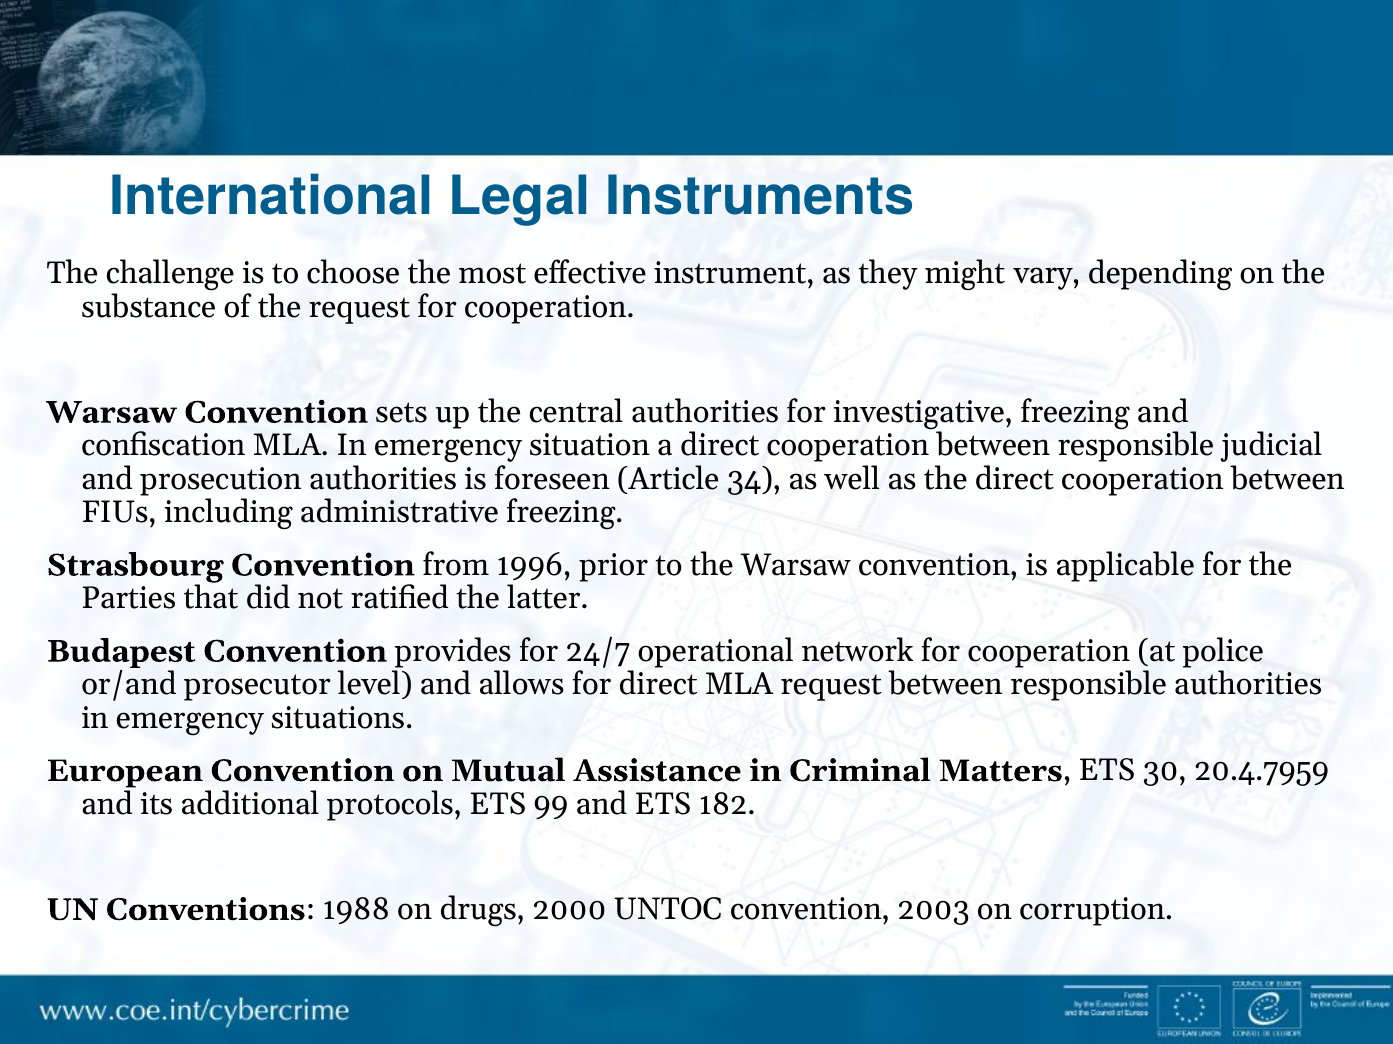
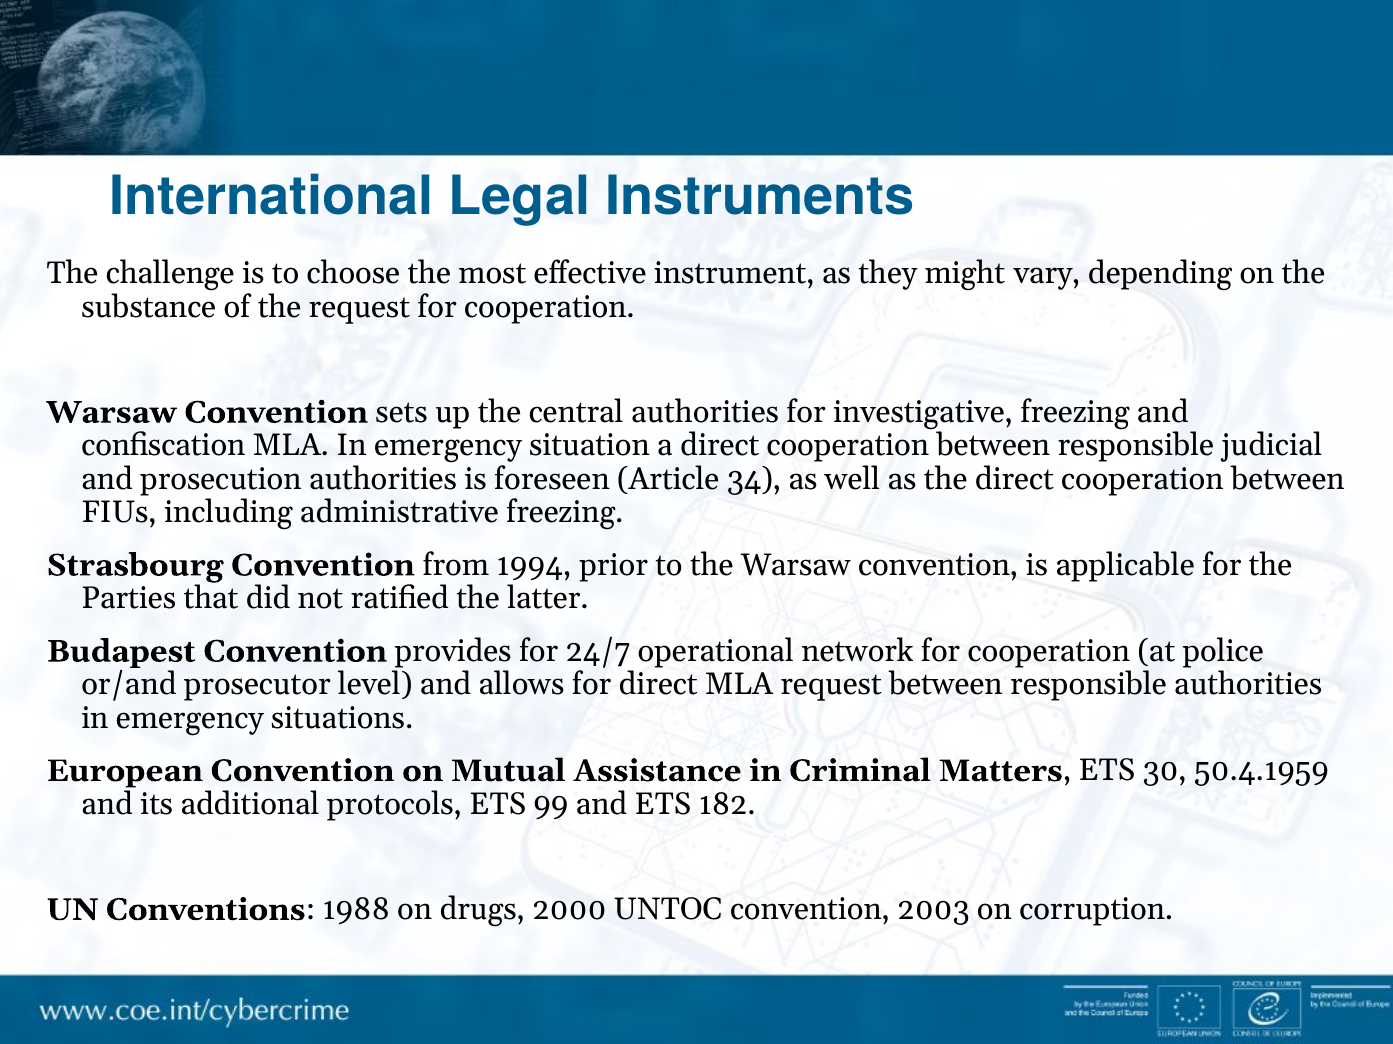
1996: 1996 -> 1994
20.4.7959: 20.4.7959 -> 50.4.1959
